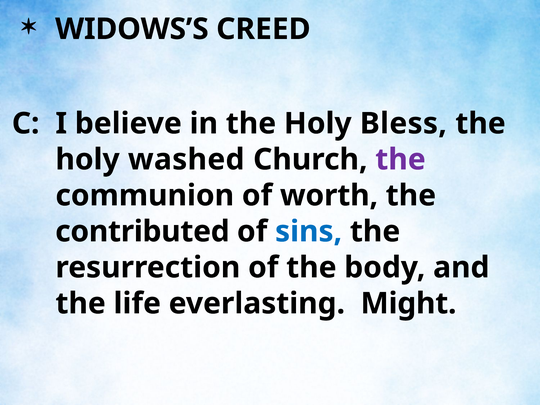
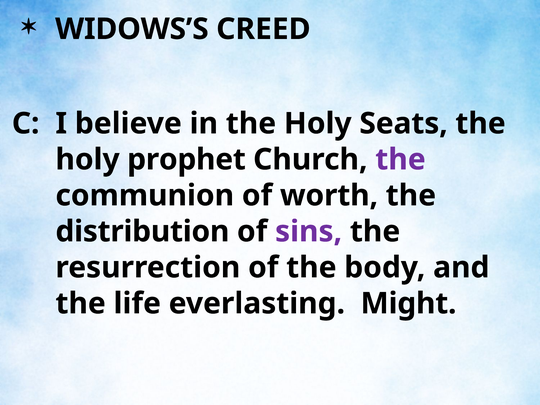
Bless: Bless -> Seats
washed: washed -> prophet
contributed: contributed -> distribution
sins colour: blue -> purple
